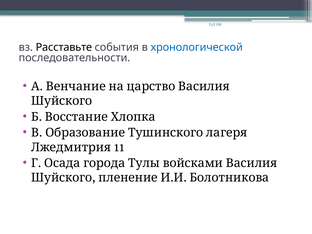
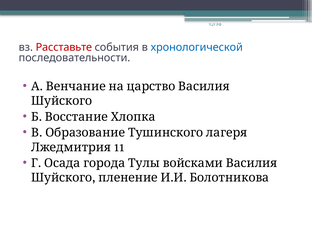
Расставьте colour: black -> red
